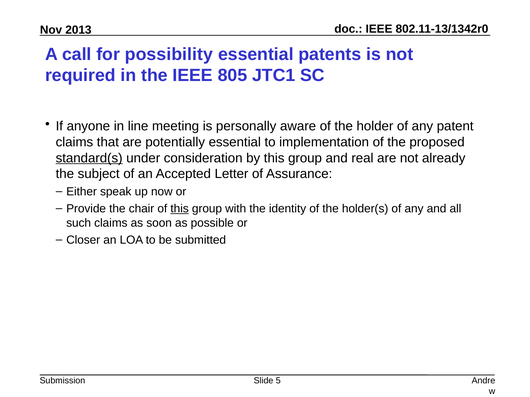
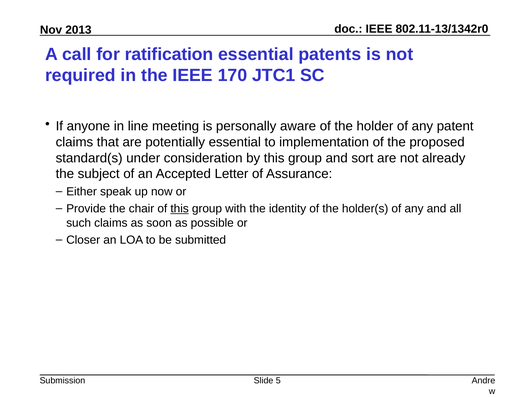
possibility: possibility -> ratification
805: 805 -> 170
standard(s underline: present -> none
real: real -> sort
